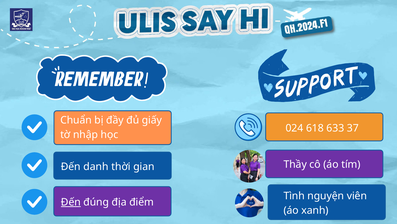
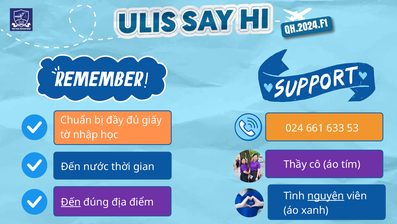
618: 618 -> 661
37: 37 -> 53
danh: danh -> nước
nguyện underline: none -> present
